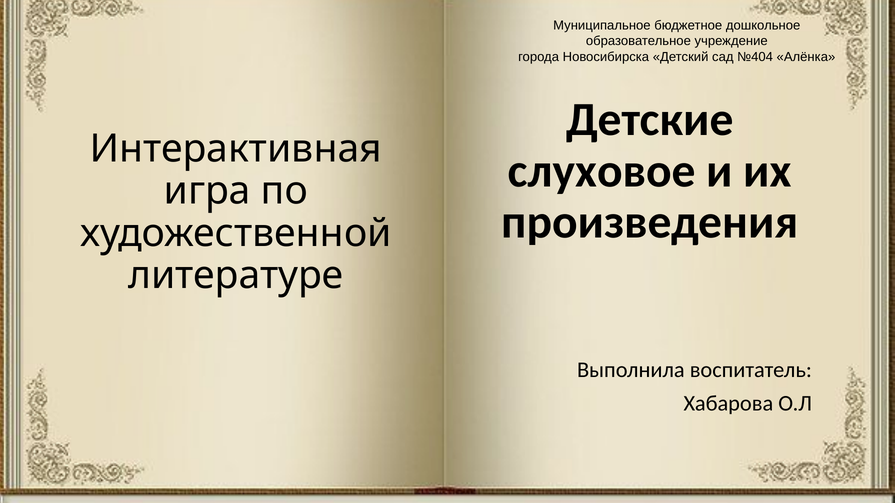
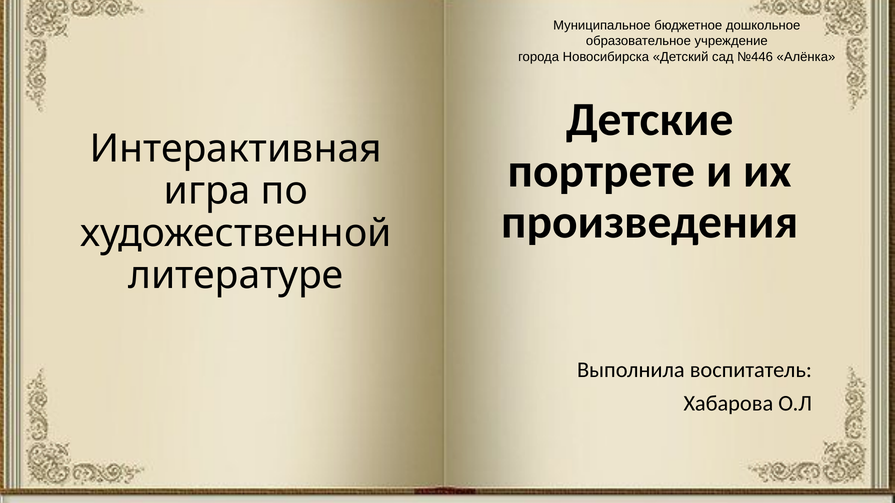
№404: №404 -> №446
слуховое: слуховое -> портрете
